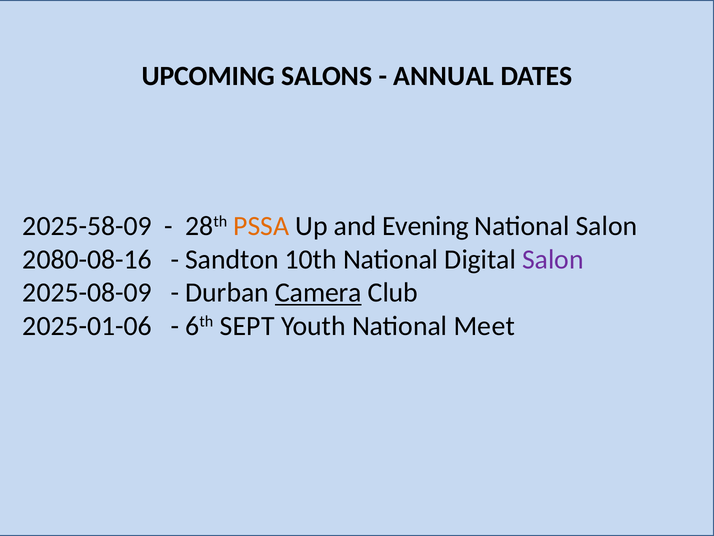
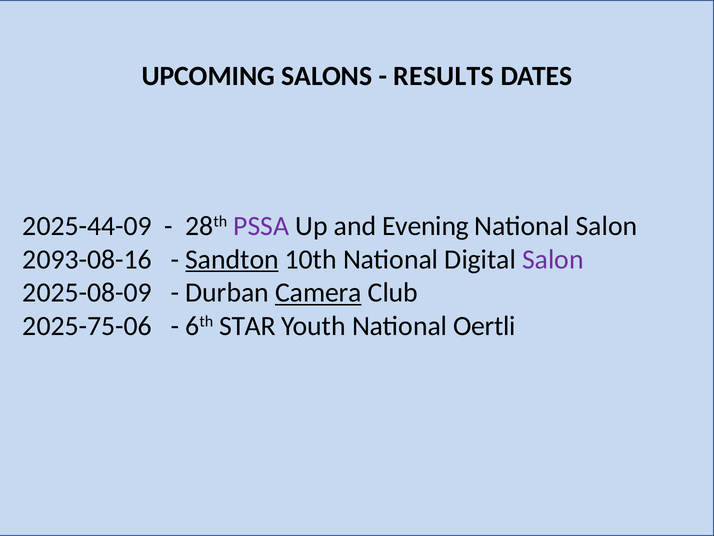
ANNUAL: ANNUAL -> RESULTS
2025-58-09: 2025-58-09 -> 2025-44-09
PSSA colour: orange -> purple
2080-08-16: 2080-08-16 -> 2093-08-16
Sandton underline: none -> present
2025-01-06: 2025-01-06 -> 2025-75-06
SEPT: SEPT -> STAR
Meet: Meet -> Oertli
